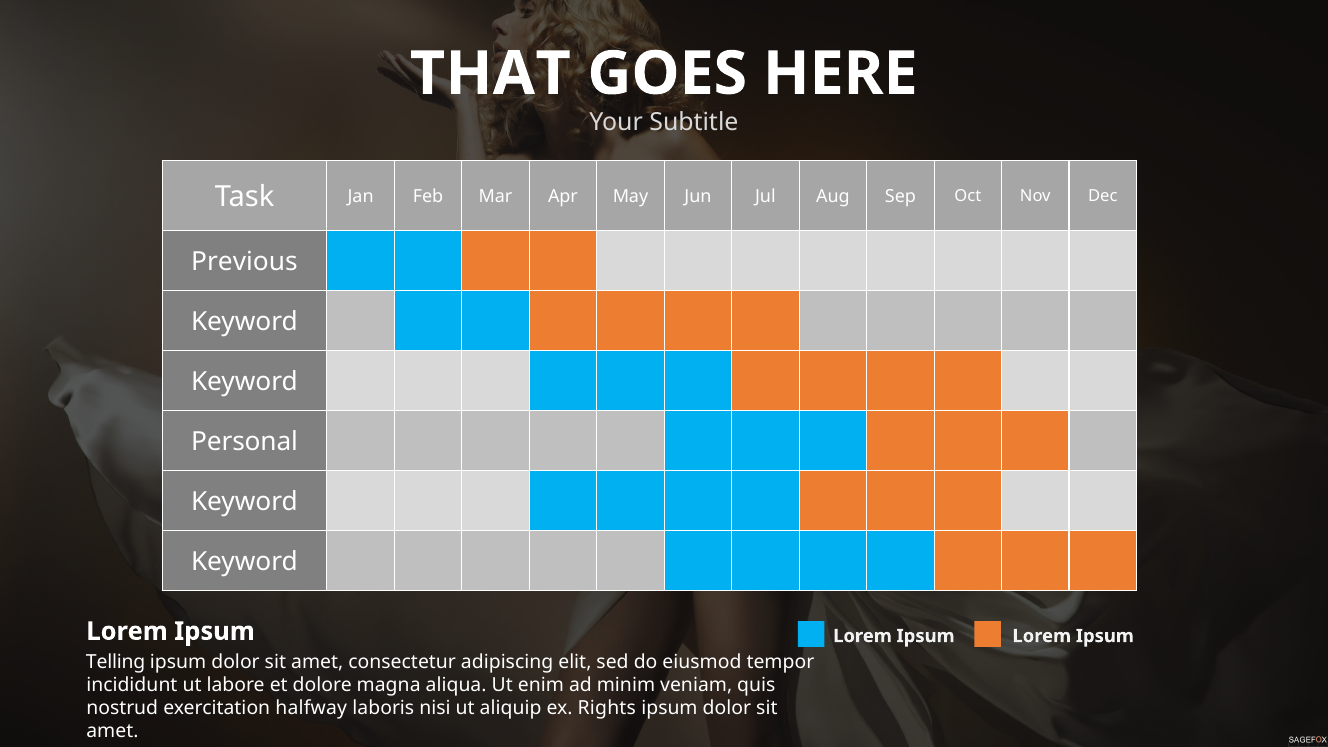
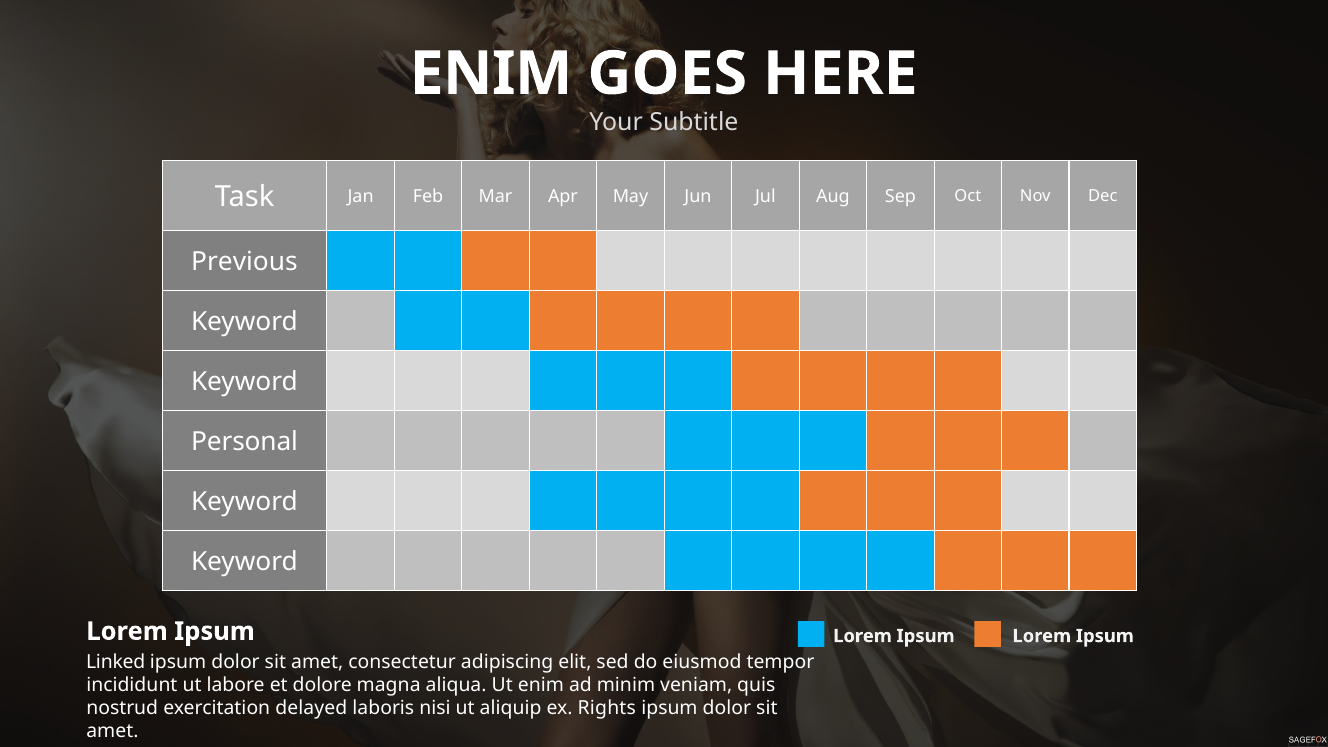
THAT at (490, 74): THAT -> ENIM
Telling: Telling -> Linked
halfway: halfway -> delayed
